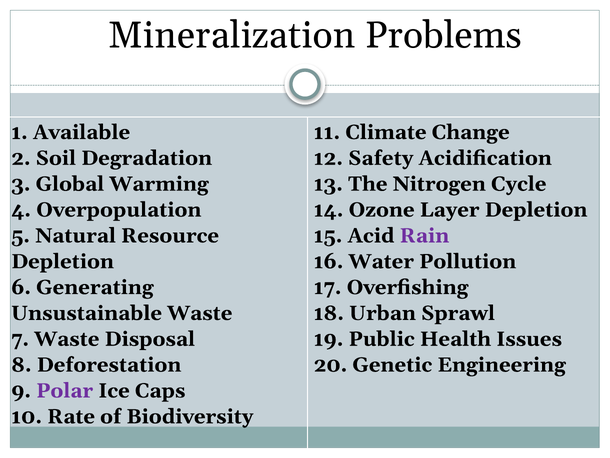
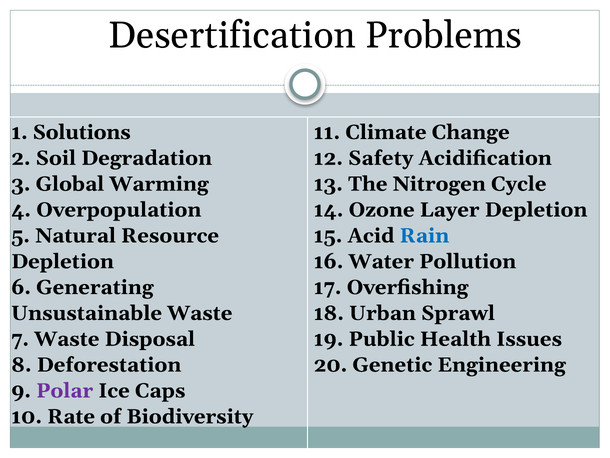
Mineralization: Mineralization -> Desertification
Available: Available -> Solutions
Rain colour: purple -> blue
